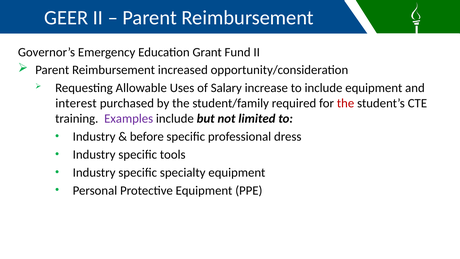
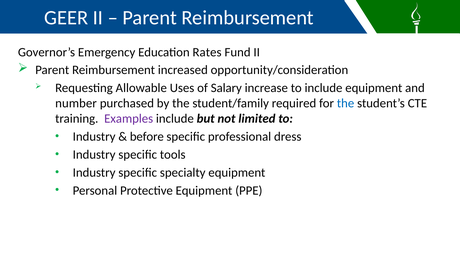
Grant: Grant -> Rates
interest: interest -> number
the at (346, 103) colour: red -> blue
